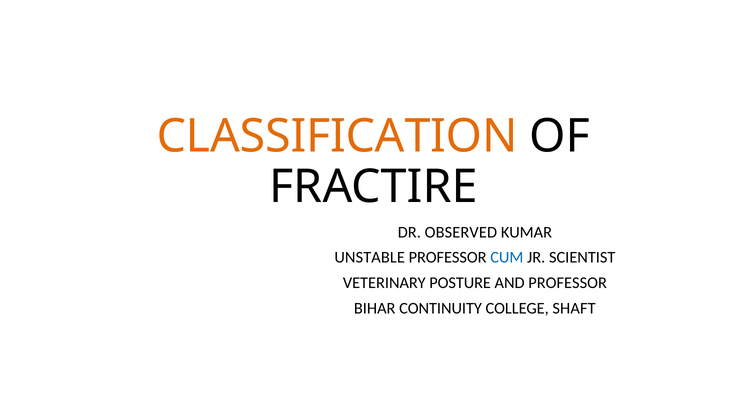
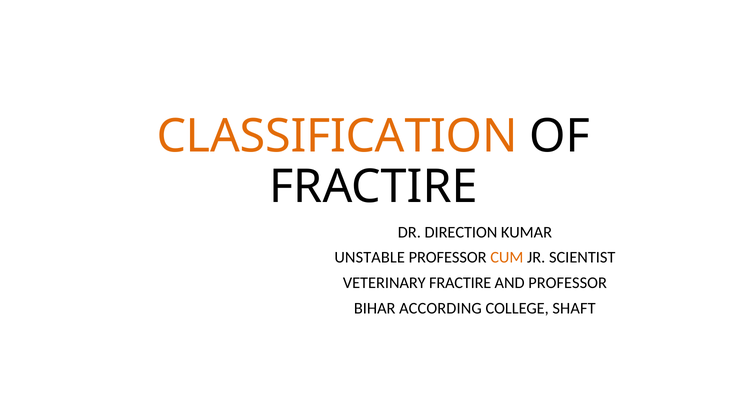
OBSERVED: OBSERVED -> DIRECTION
CUM colour: blue -> orange
VETERINARY POSTURE: POSTURE -> FRACTIRE
CONTINUITY: CONTINUITY -> ACCORDING
